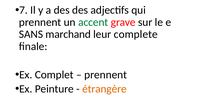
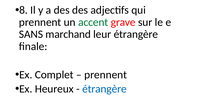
7: 7 -> 8
leur complete: complete -> étrangère
Peinture: Peinture -> Heureux
étrangère at (104, 89) colour: orange -> blue
